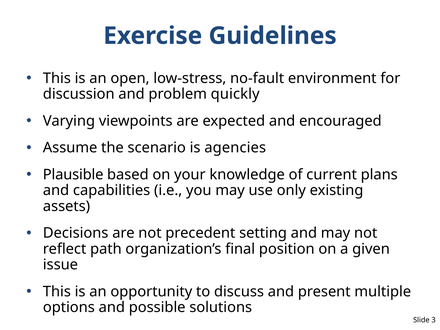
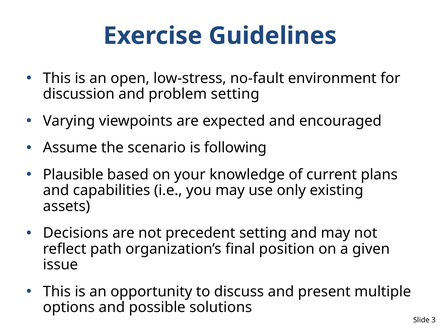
problem quickly: quickly -> setting
agencies: agencies -> following
